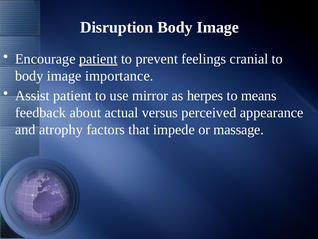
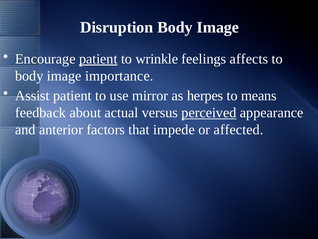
prevent: prevent -> wrinkle
cranial: cranial -> affects
perceived underline: none -> present
atrophy: atrophy -> anterior
massage: massage -> affected
